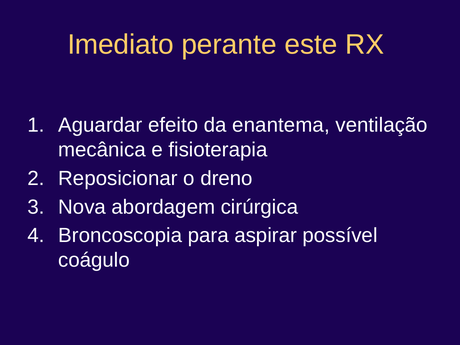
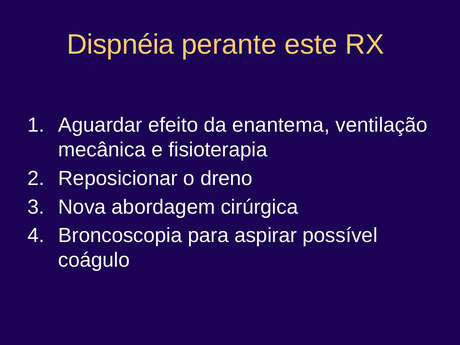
Imediato: Imediato -> Dispnéia
